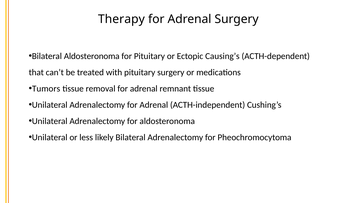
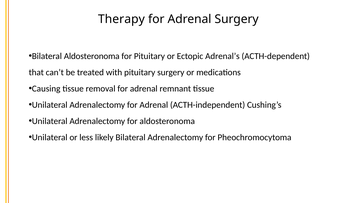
Causing’s: Causing’s -> Adrenal’s
Tumors: Tumors -> Causing
